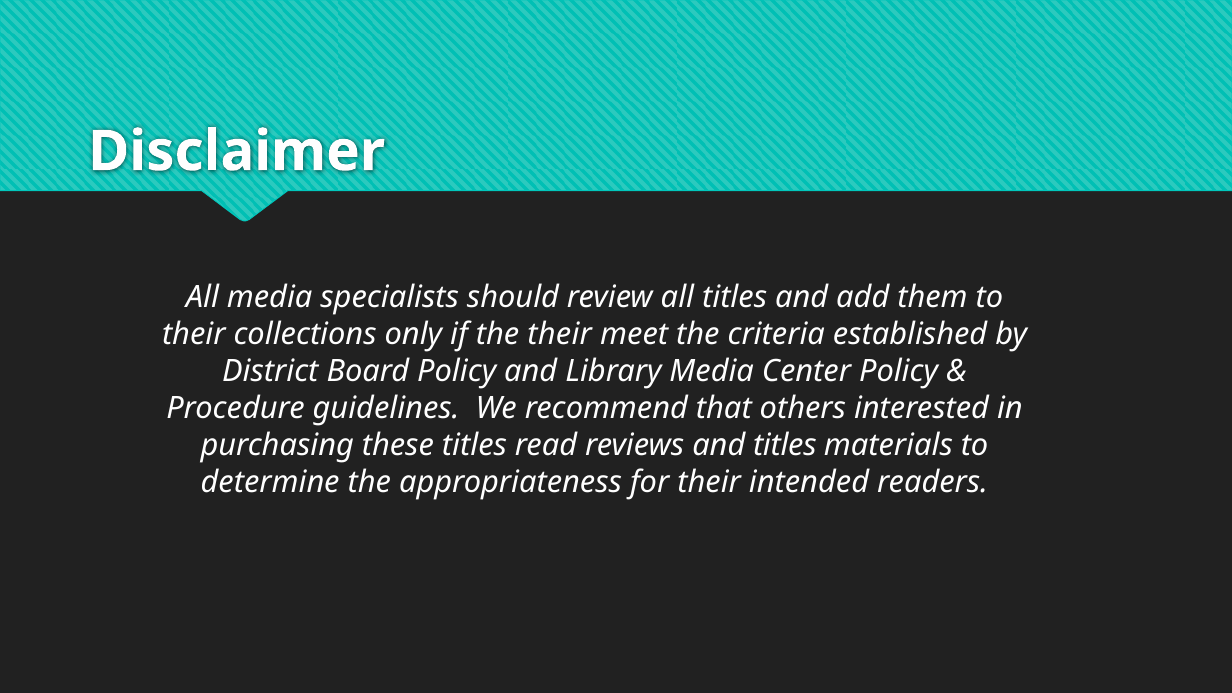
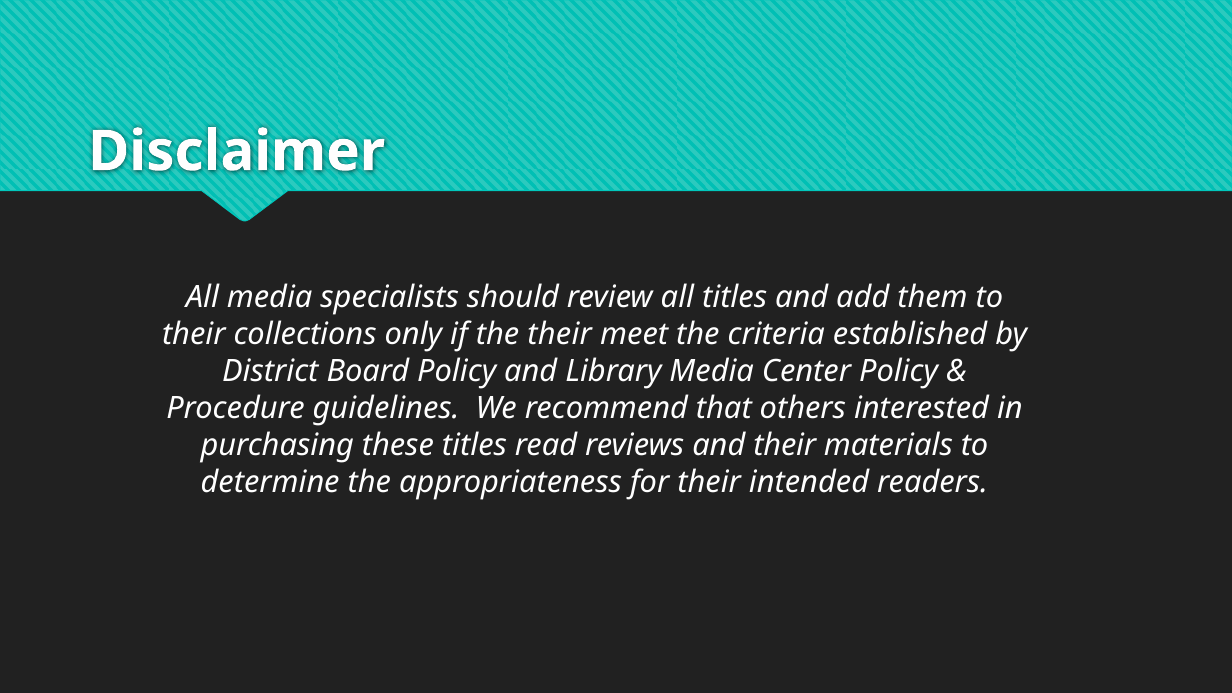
and titles: titles -> their
